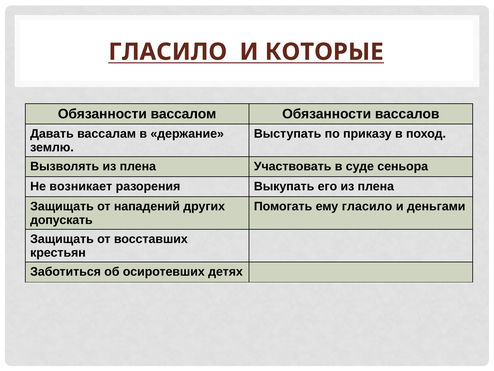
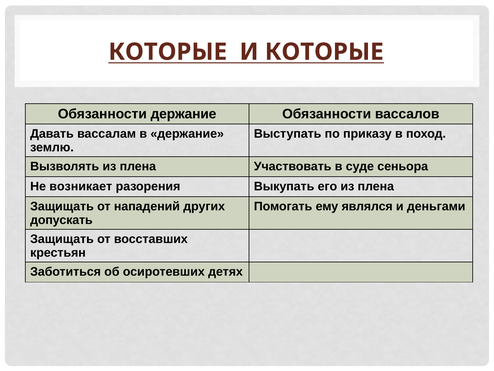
ГЛАСИЛО at (168, 52): ГЛАСИЛО -> КОТОРЫЕ
Обязанности вассалом: вассалом -> держание
ему гласило: гласило -> являлся
